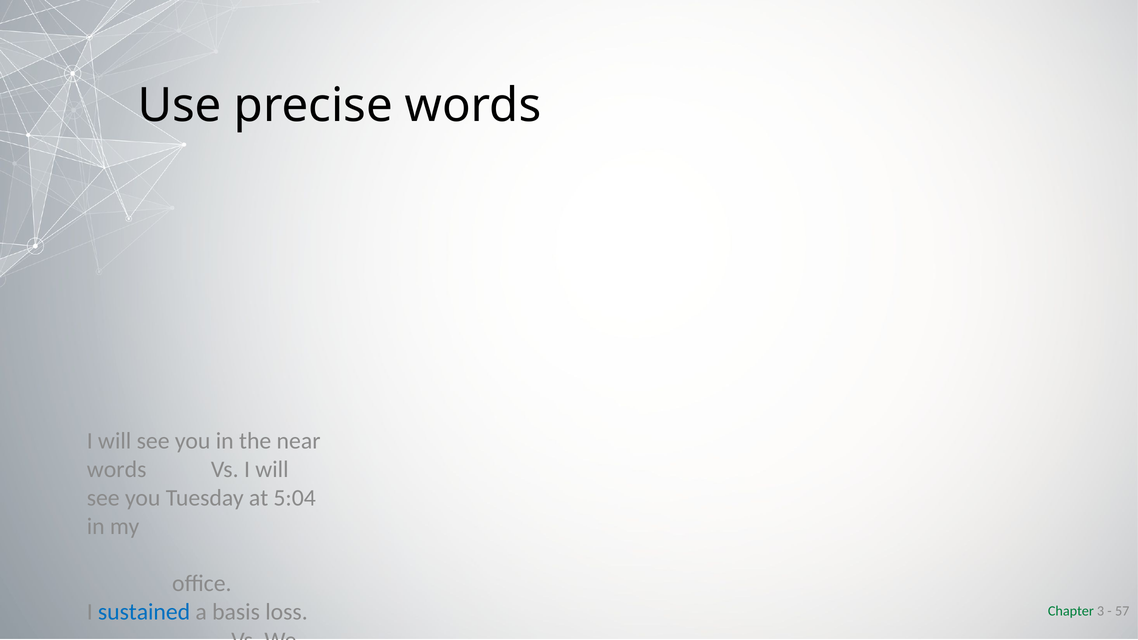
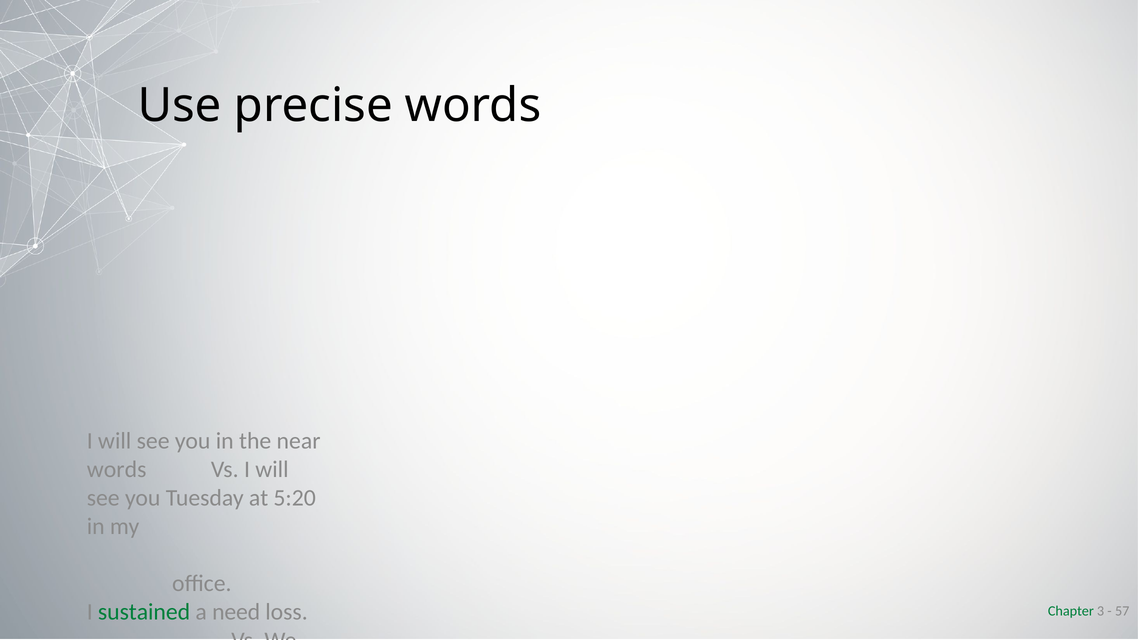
5:04: 5:04 -> 5:20
sustained at (144, 612) colour: blue -> green
basis: basis -> need
